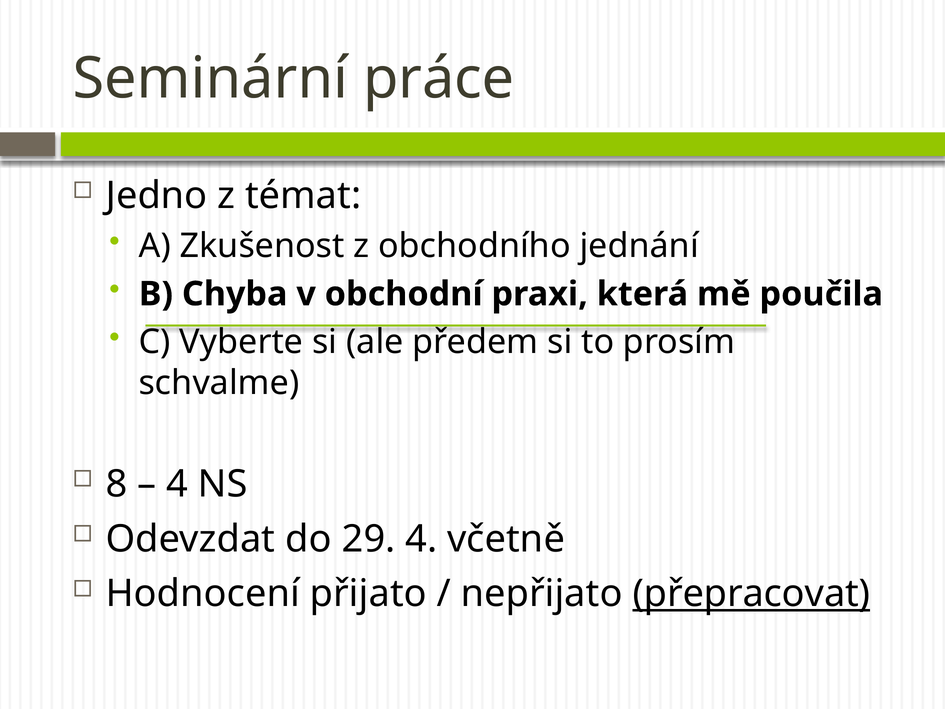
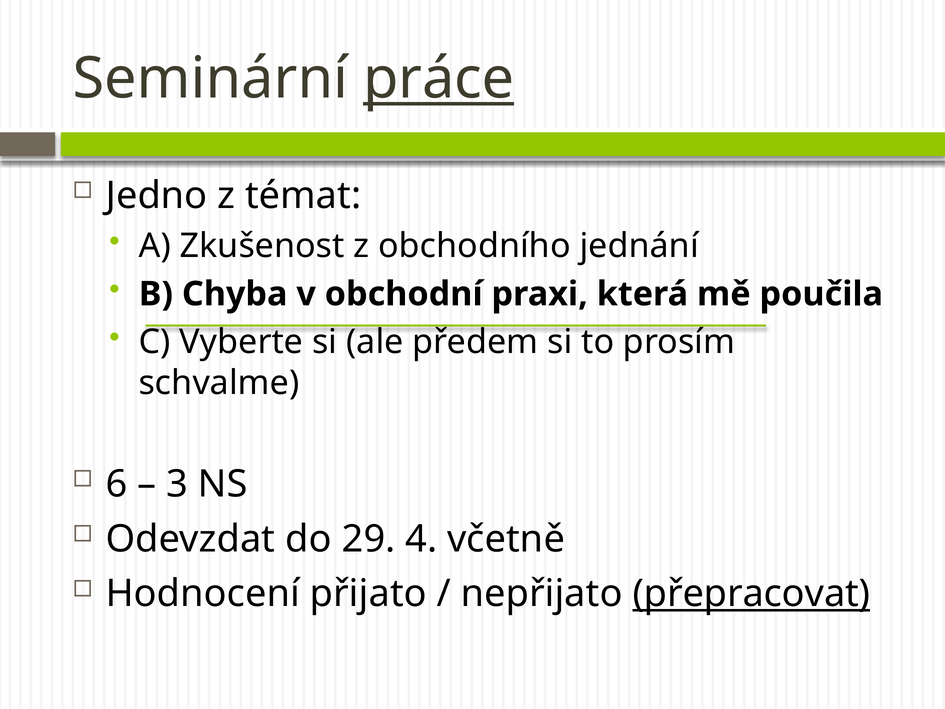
práce underline: none -> present
8: 8 -> 6
4 at (177, 484): 4 -> 3
